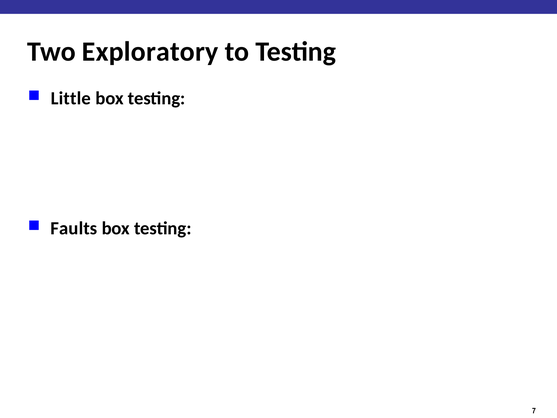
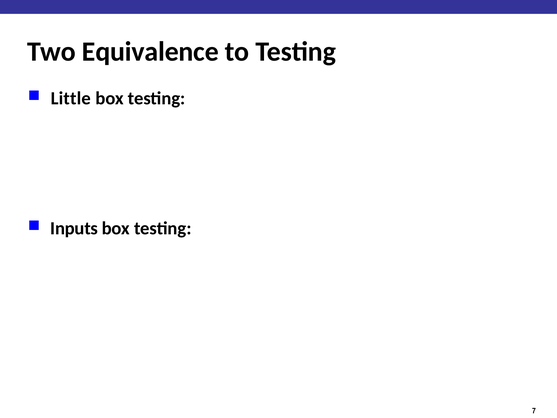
Exploratory: Exploratory -> Equivalence
Faults: Faults -> Inputs
